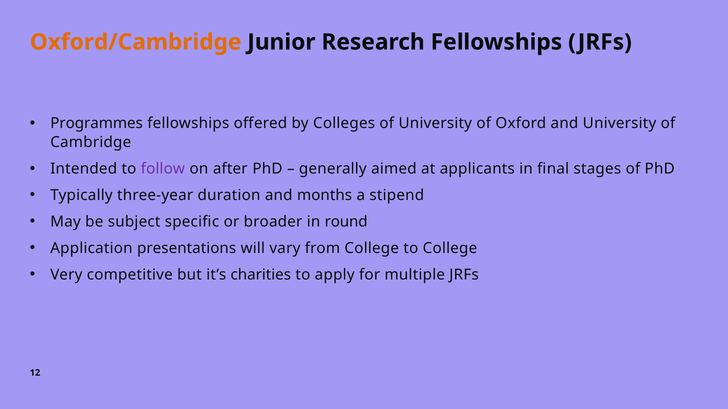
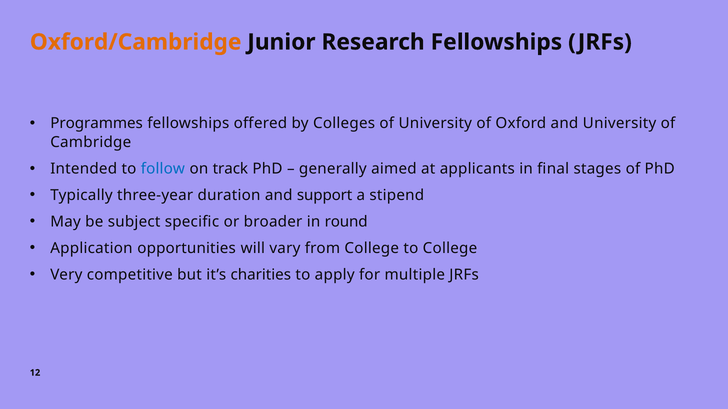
follow colour: purple -> blue
after: after -> track
months: months -> support
presentations: presentations -> opportunities
